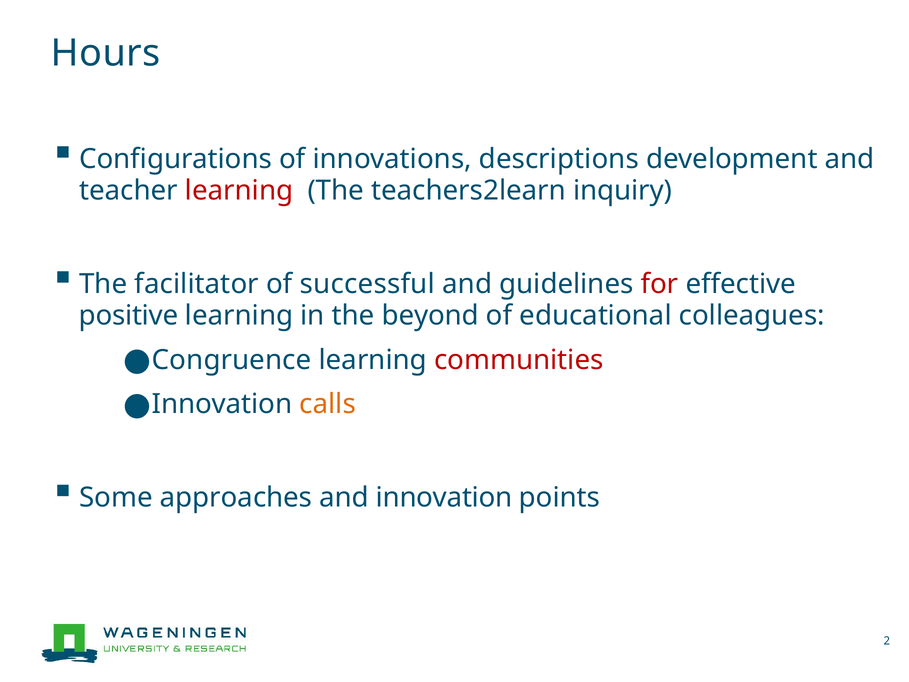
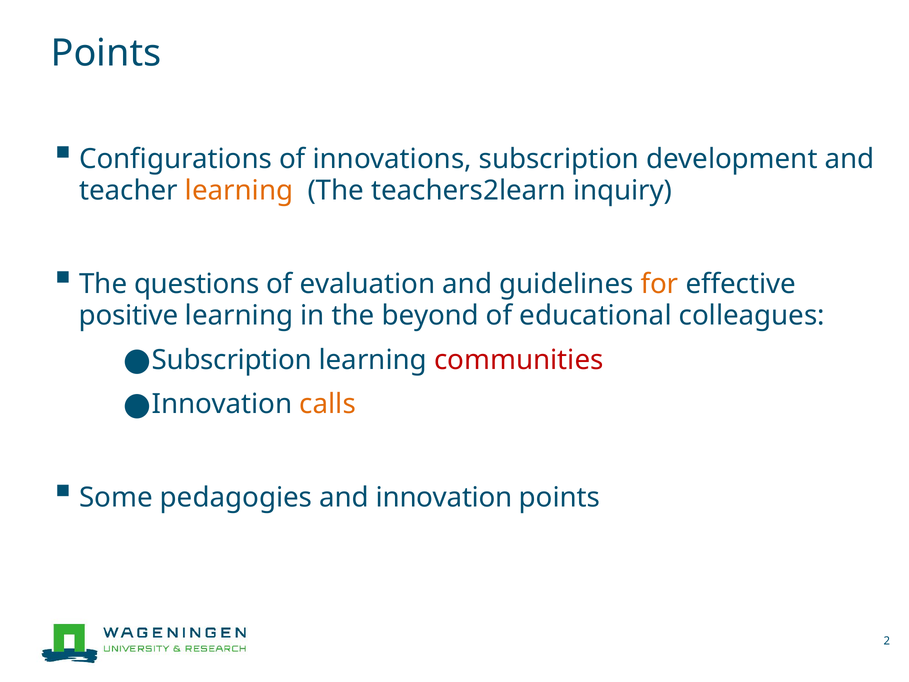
Hours at (106, 53): Hours -> Points
innovations descriptions: descriptions -> subscription
learning at (239, 191) colour: red -> orange
facilitator: facilitator -> questions
successful: successful -> evaluation
for colour: red -> orange
Congruence at (232, 360): Congruence -> Subscription
approaches: approaches -> pedagogies
